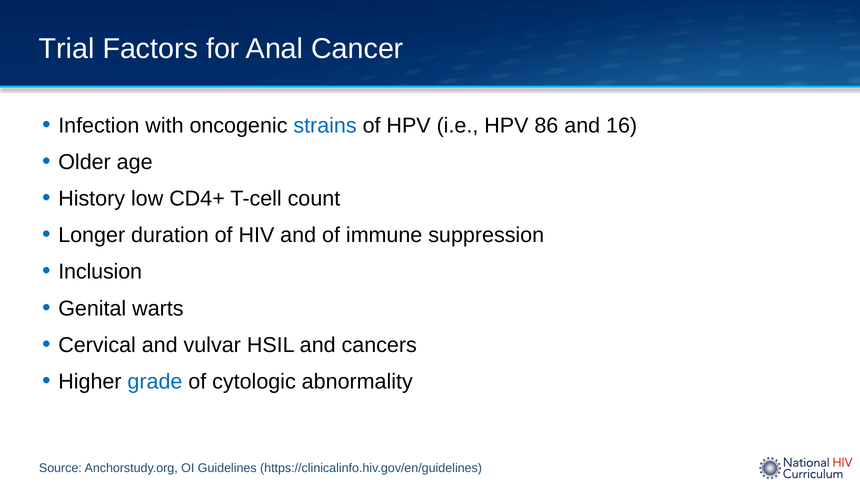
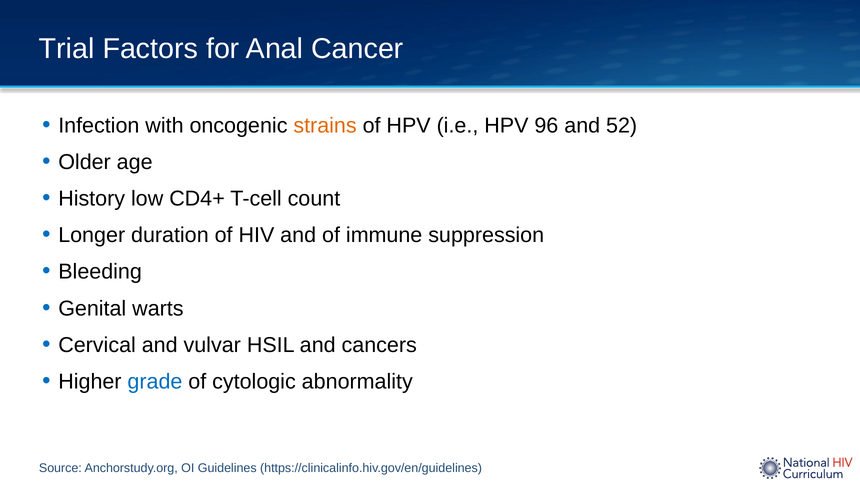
strains colour: blue -> orange
86: 86 -> 96
16: 16 -> 52
Inclusion: Inclusion -> Bleeding
